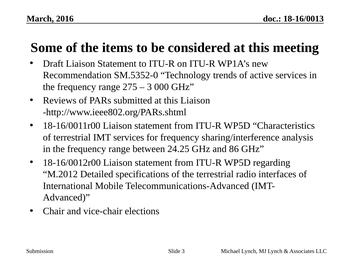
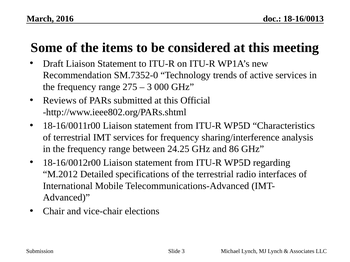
SM.5352-0: SM.5352-0 -> SM.7352-0
this Liaison: Liaison -> Official
